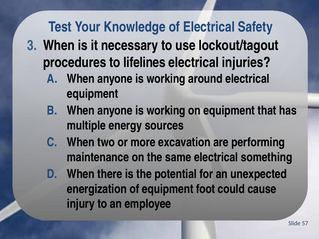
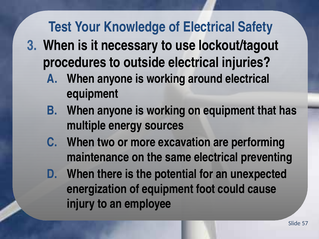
lifelines: lifelines -> outside
something: something -> preventing
